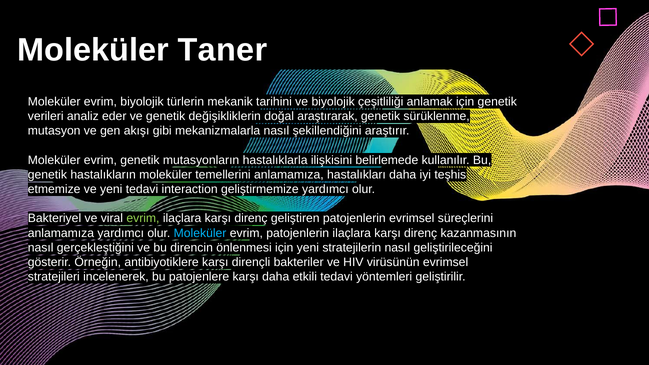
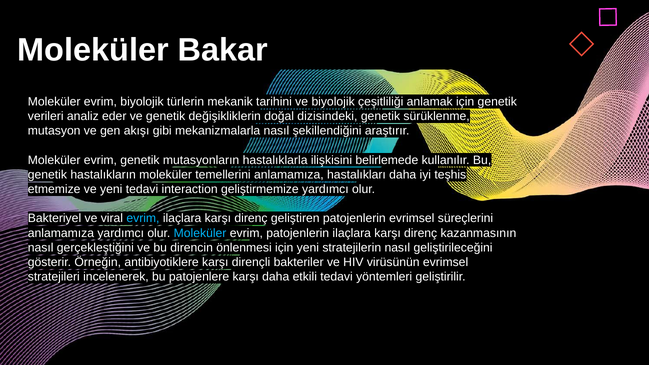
Taner: Taner -> Bakar
araştırarak: araştırarak -> dizisindeki
evrim at (143, 218) colour: light green -> light blue
